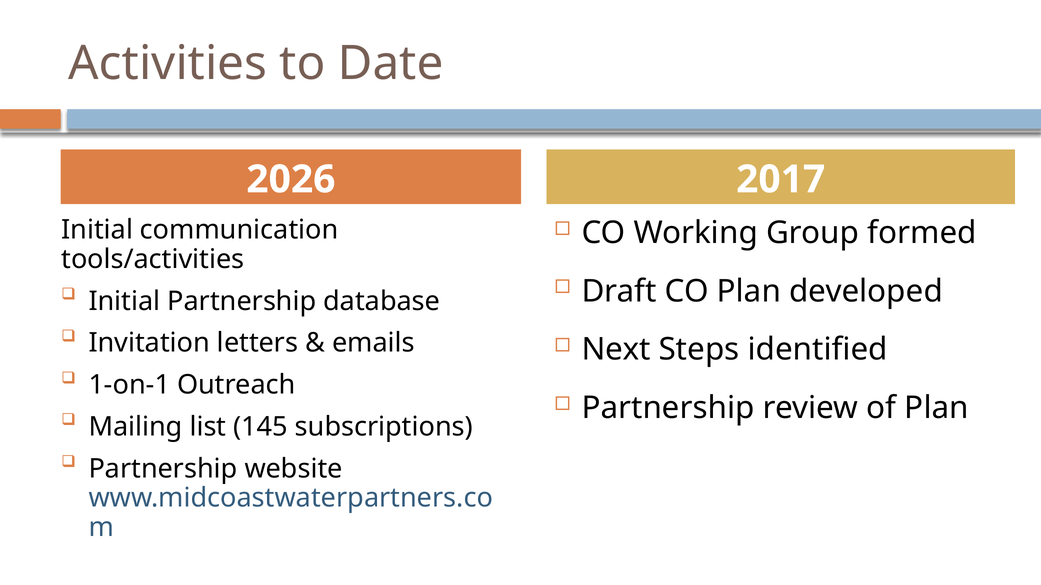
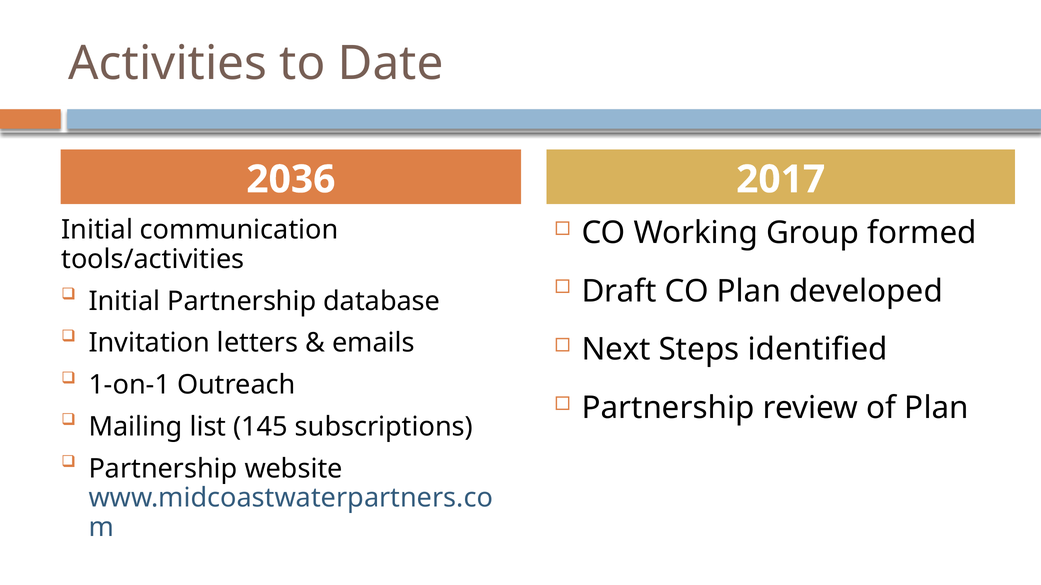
2026: 2026 -> 2036
